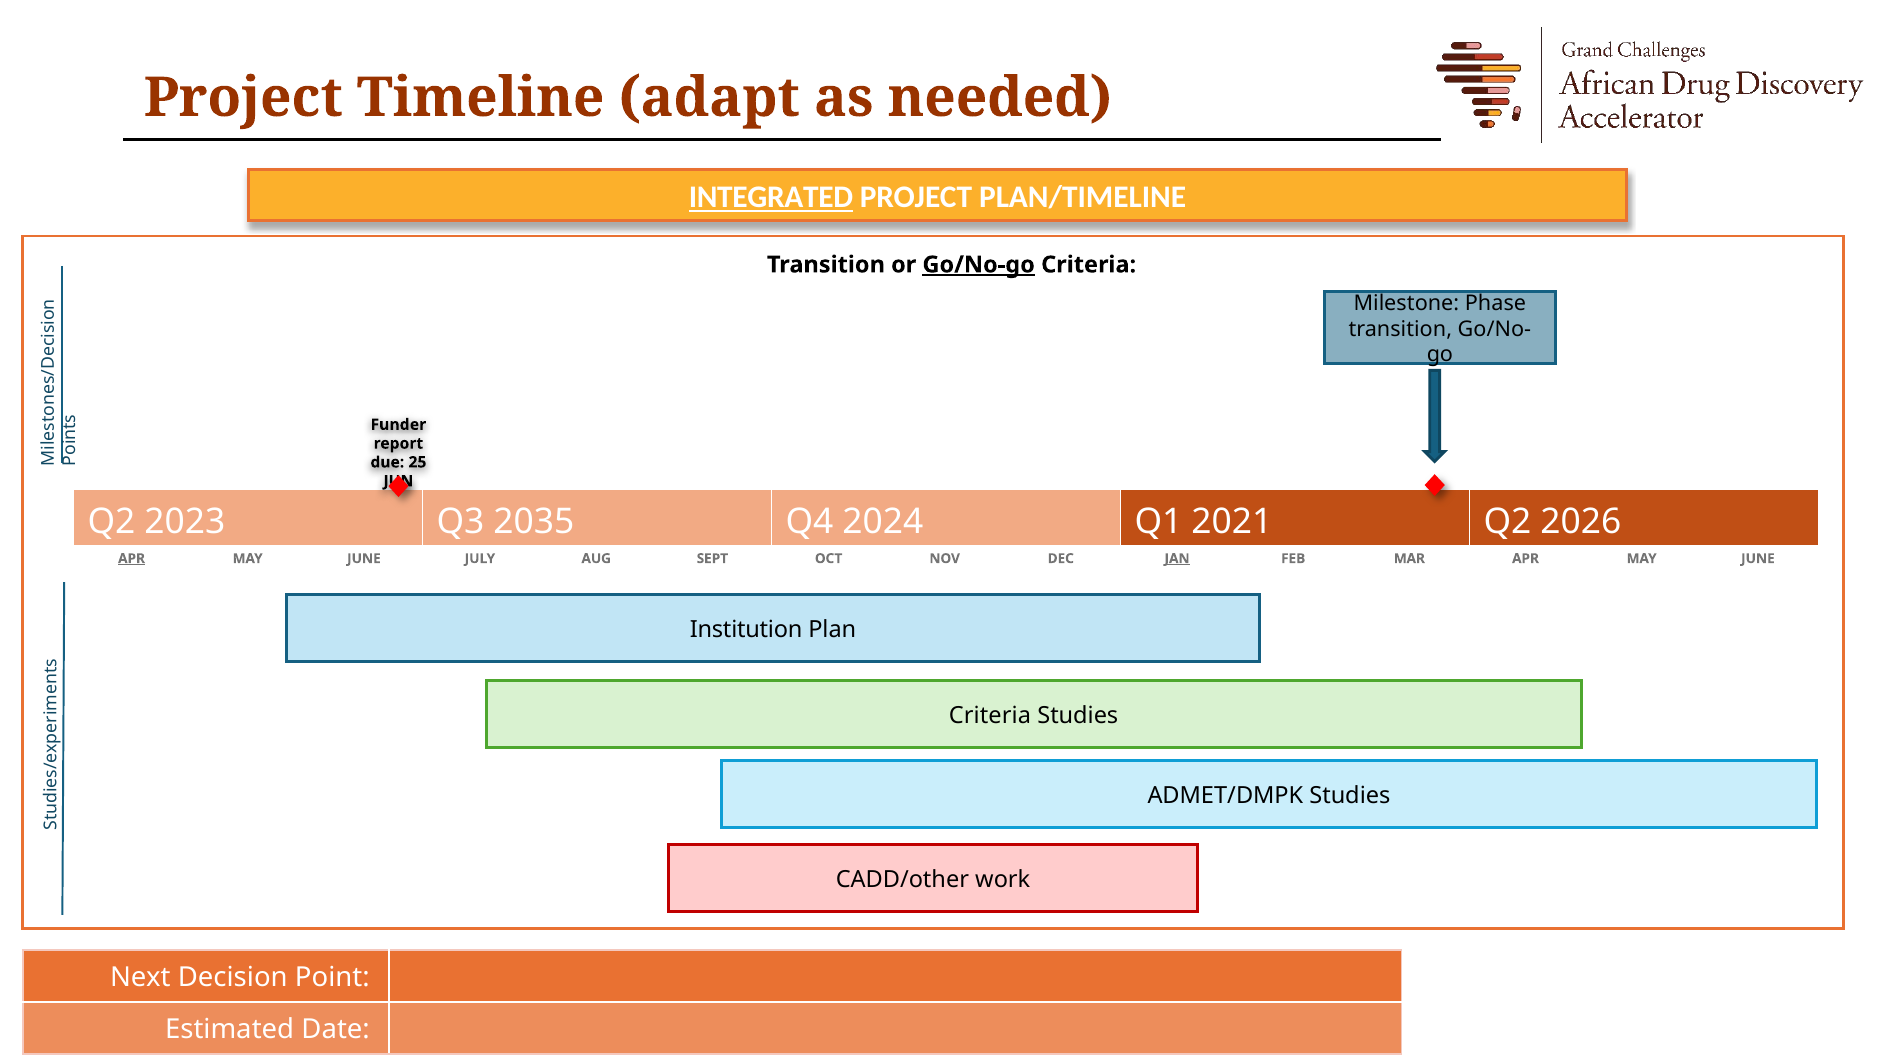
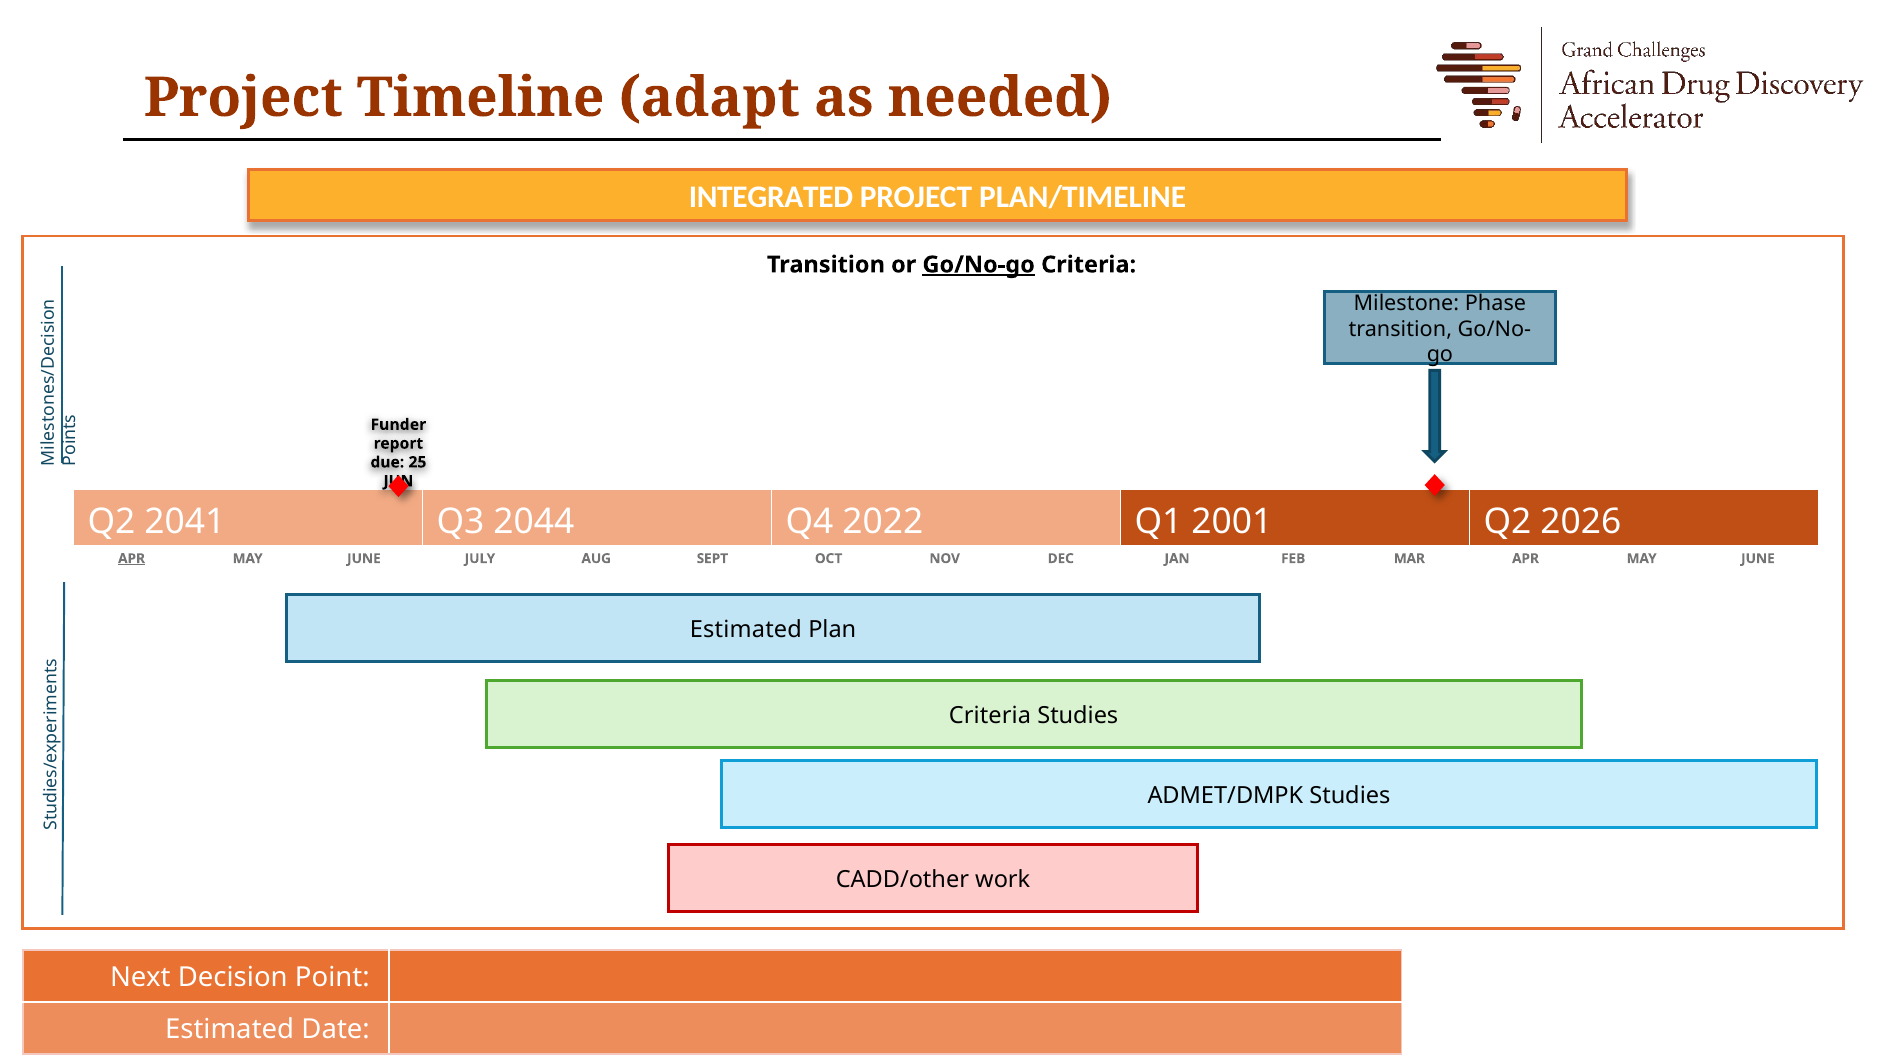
INTEGRATED underline: present -> none
2023: 2023 -> 2041
2035: 2035 -> 2044
2024: 2024 -> 2022
2021: 2021 -> 2001
JAN underline: present -> none
Institution at (746, 630): Institution -> Estimated
